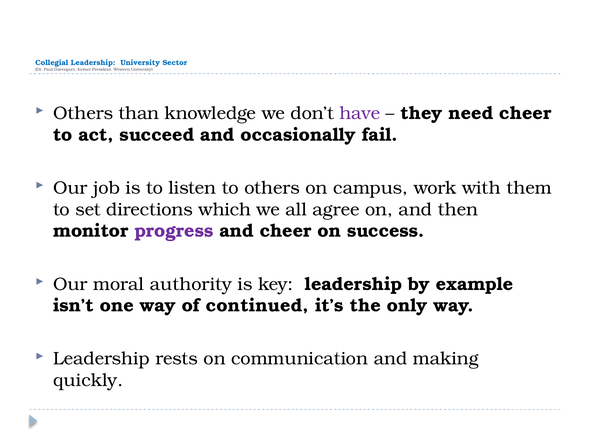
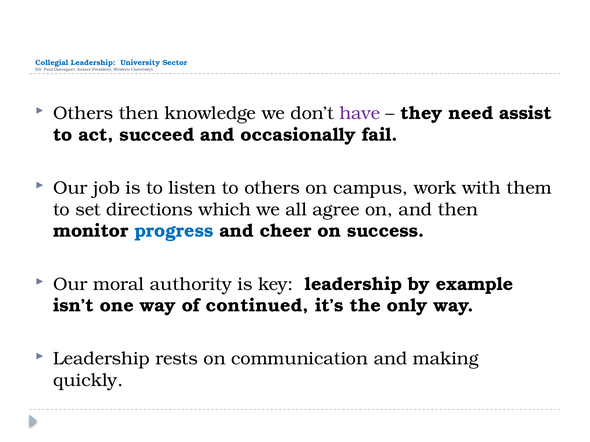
Others than: than -> then
need cheer: cheer -> assist
progress colour: purple -> blue
